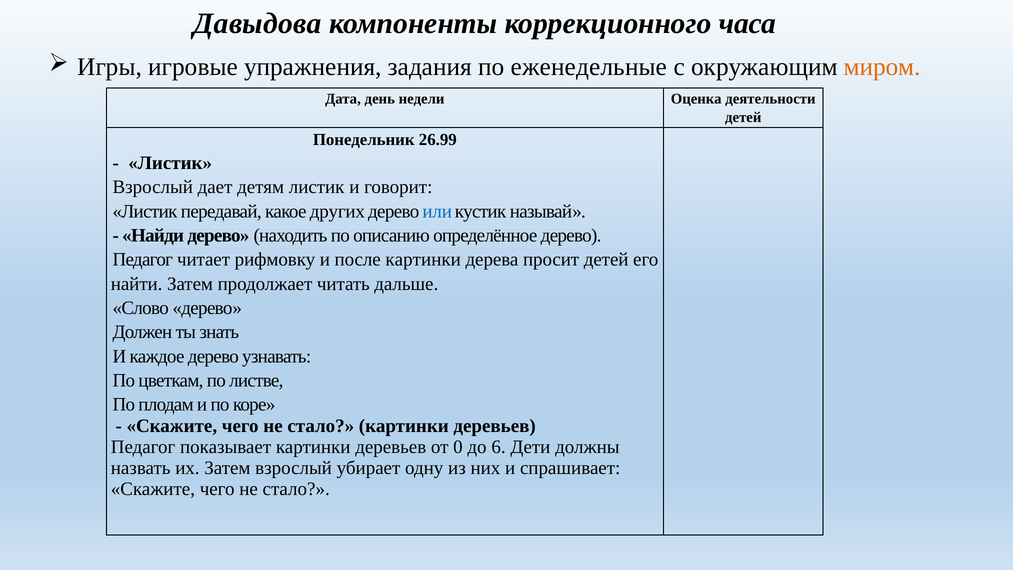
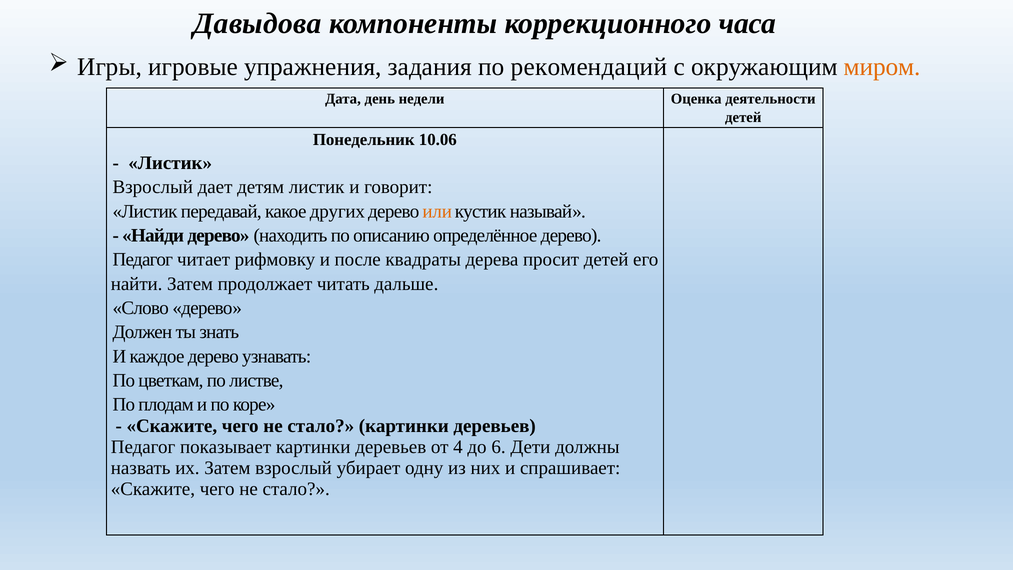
еженедельные: еженедельные -> рекомендаций
26.99: 26.99 -> 10.06
или colour: blue -> orange
после картинки: картинки -> квадраты
0: 0 -> 4
